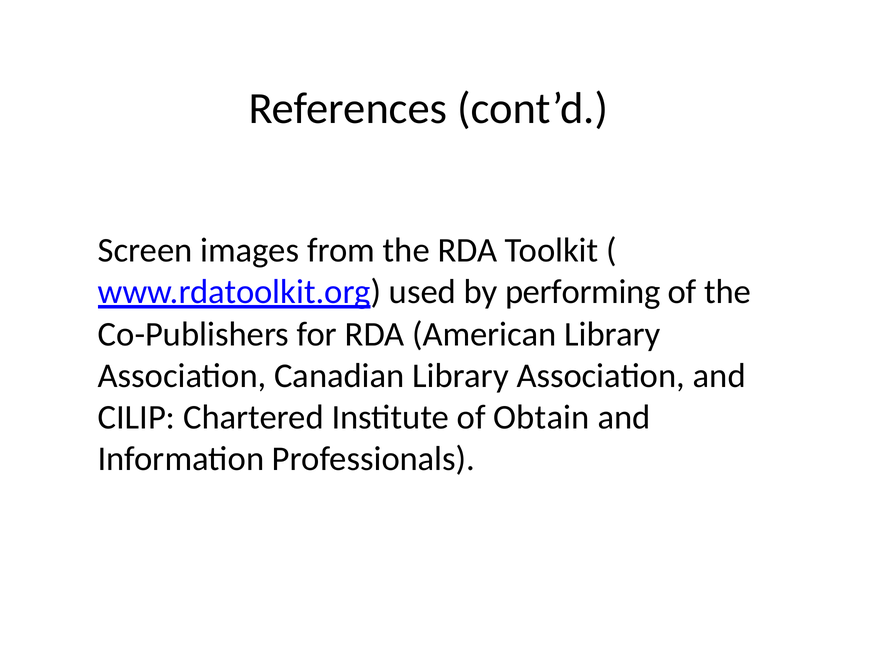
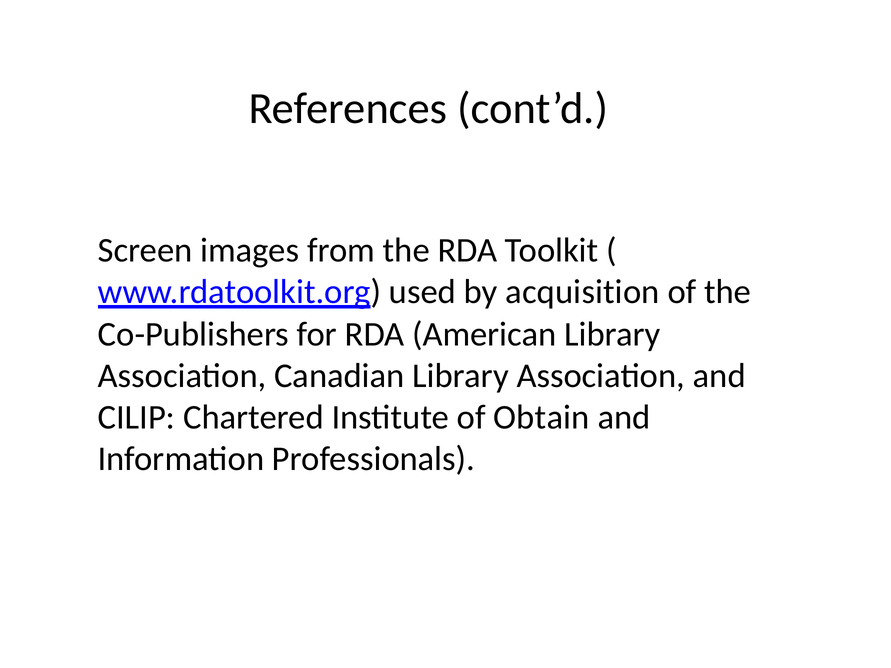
performing: performing -> acquisition
